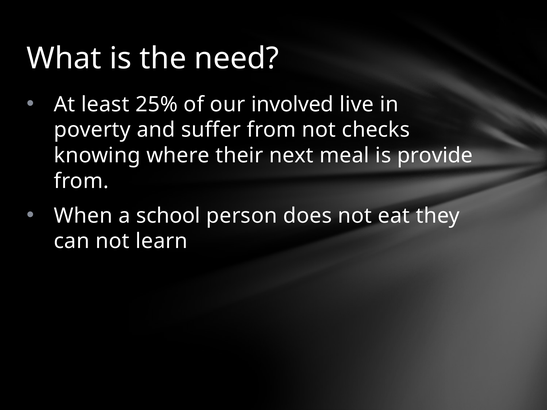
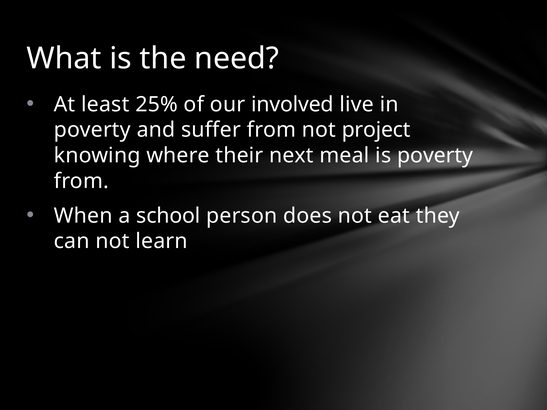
checks: checks -> project
is provide: provide -> poverty
